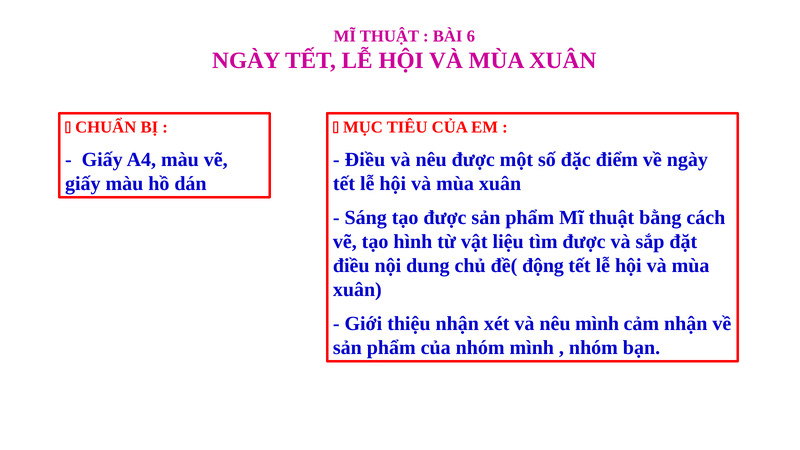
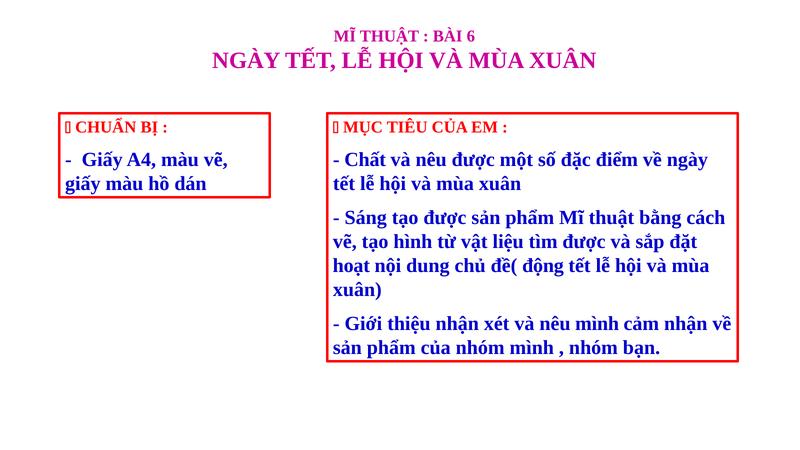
Điều at (365, 160): Điều -> Chất
điều at (351, 266): điều -> hoạt
